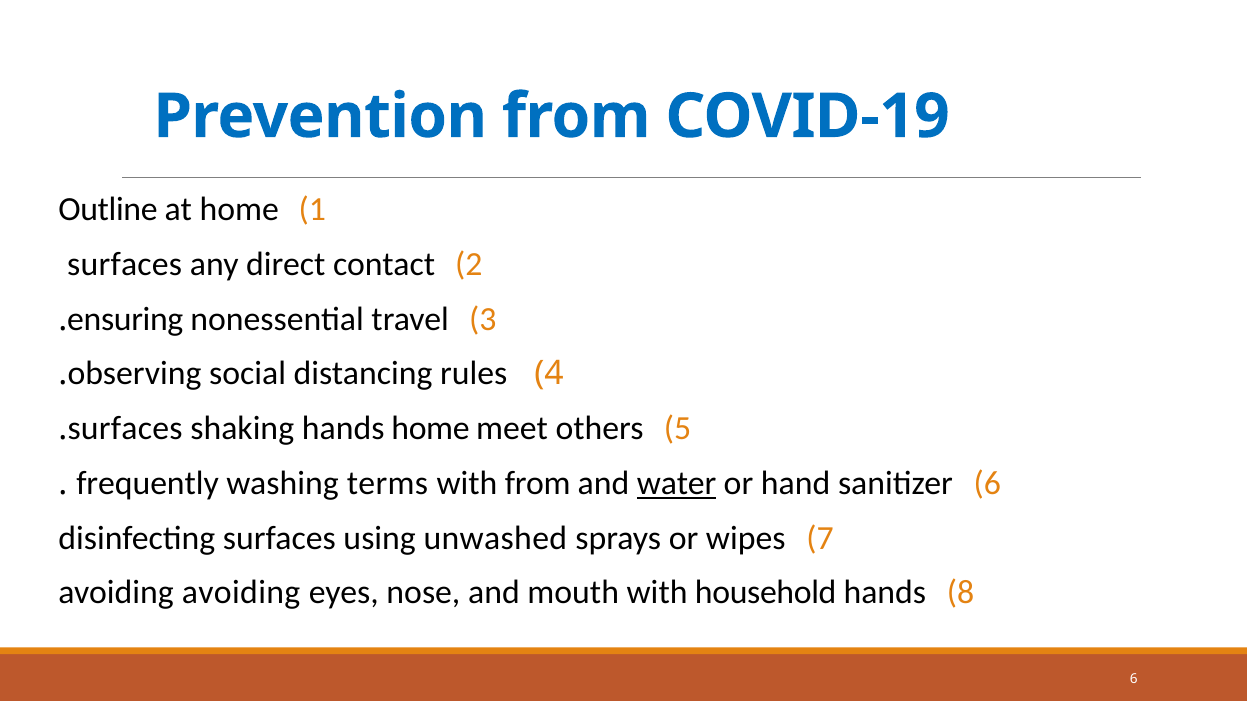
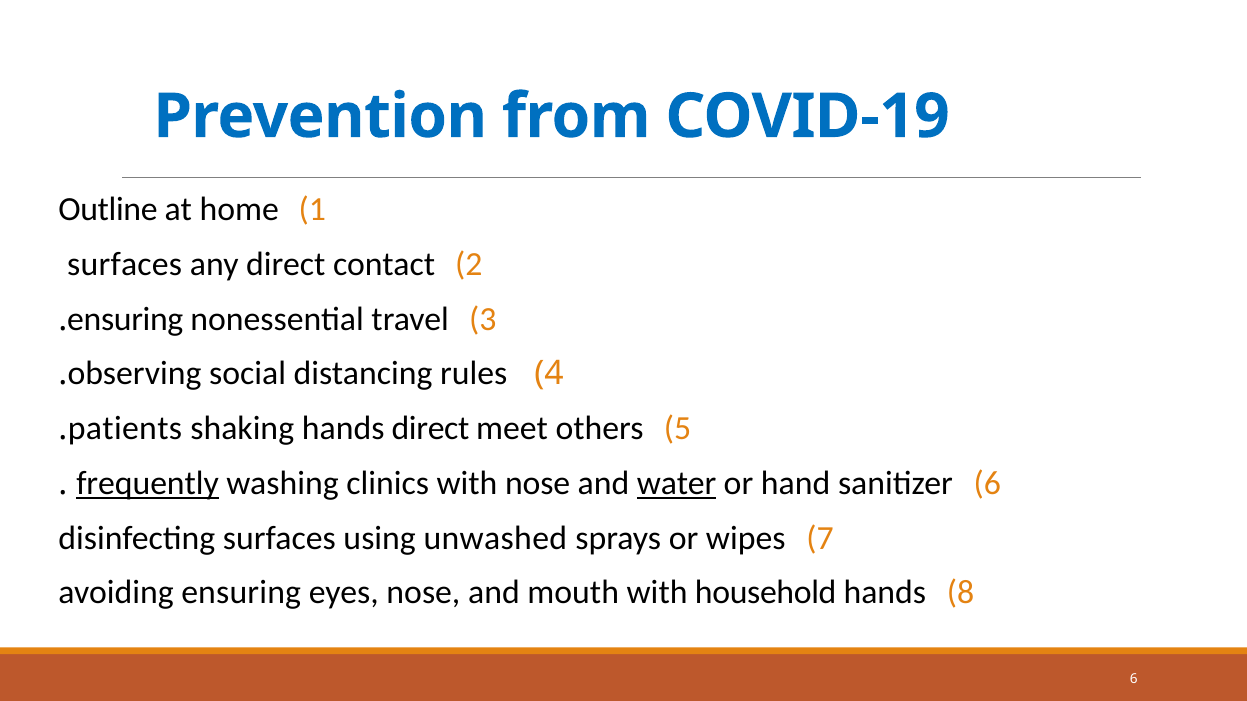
surfaces at (125, 429): surfaces -> patients
hands home: home -> direct
frequently underline: none -> present
terms: terms -> clinics
with from: from -> nose
avoiding avoiding: avoiding -> ensuring
